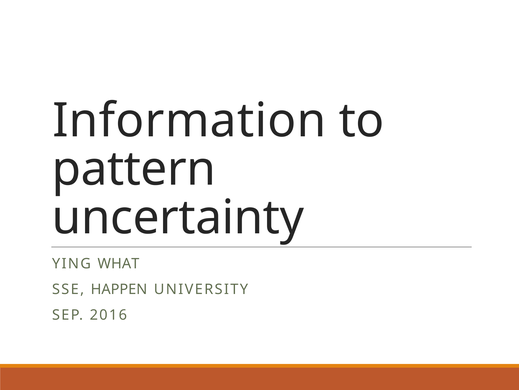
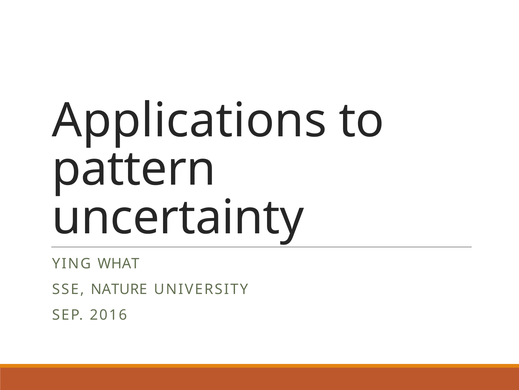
Information: Information -> Applications
HAPPEN: HAPPEN -> NATURE
